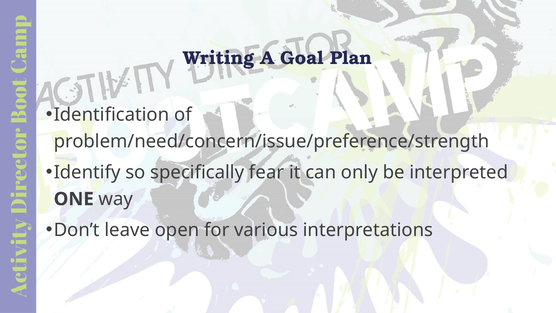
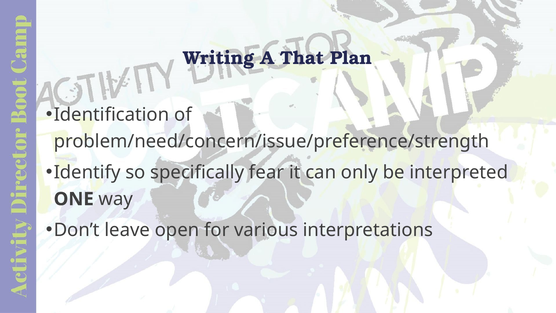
Goal: Goal -> That
